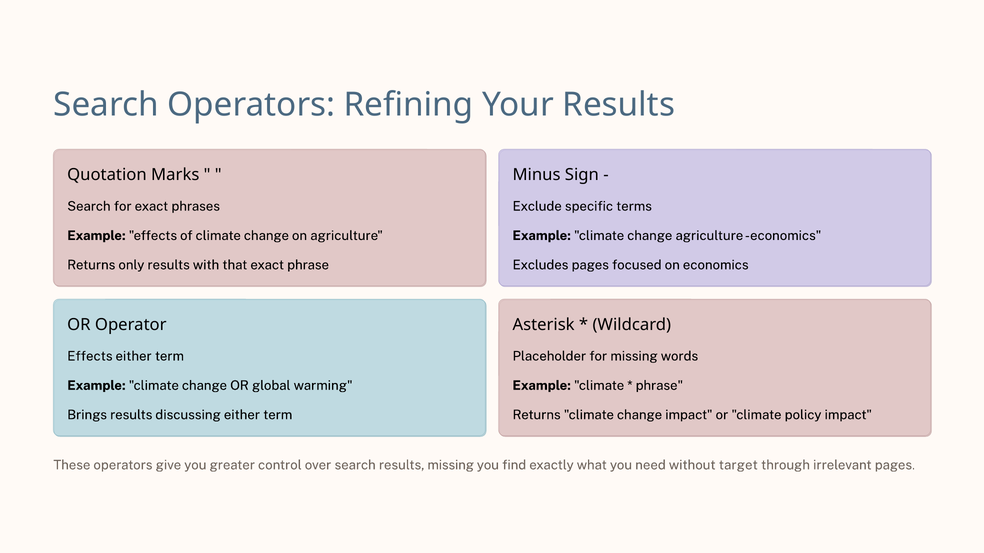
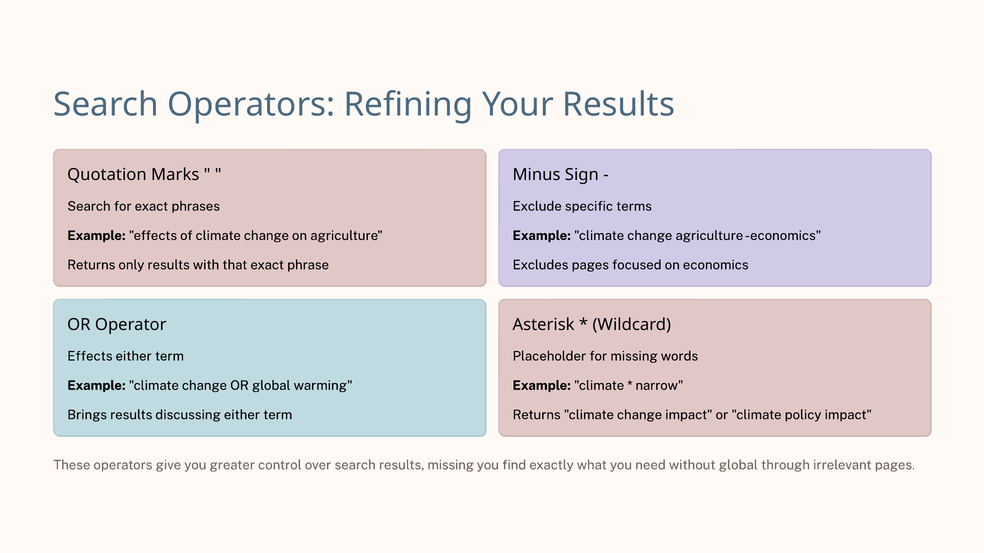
phrase at (659, 386): phrase -> narrow
without target: target -> global
